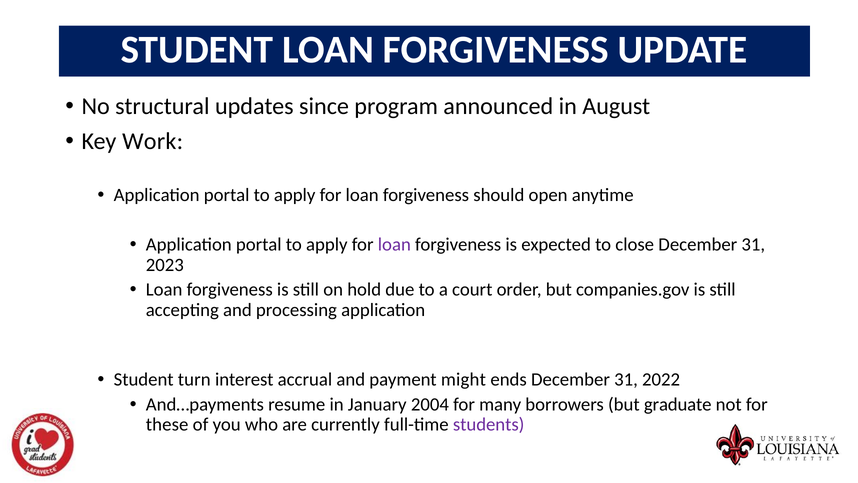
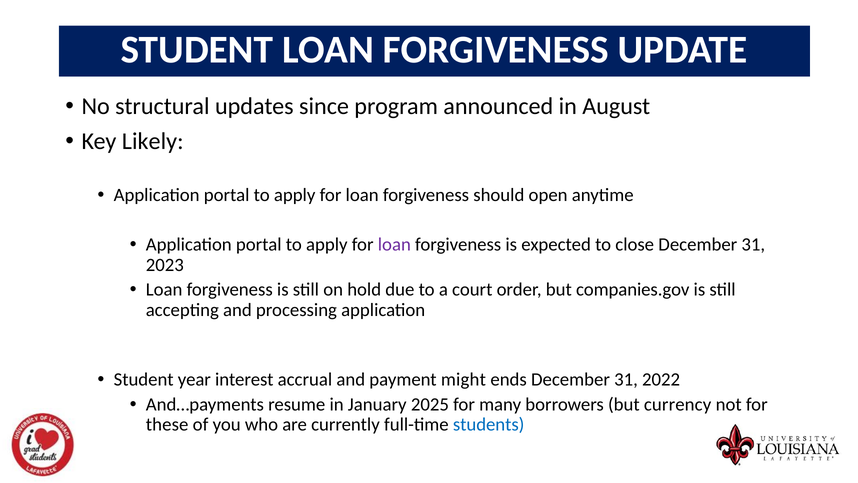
Work: Work -> Likely
turn: turn -> year
2004: 2004 -> 2025
graduate: graduate -> currency
students colour: purple -> blue
